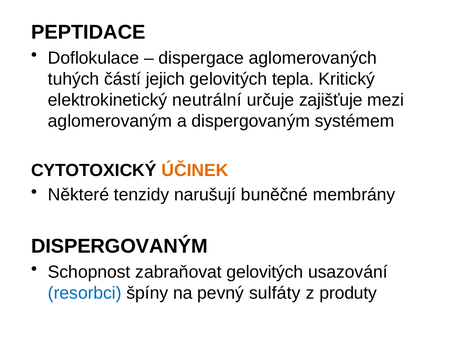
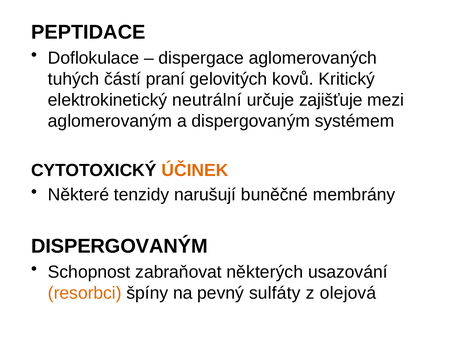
jejich: jejich -> praní
tepla: tepla -> kovů
zabraňovat gelovitých: gelovitých -> některých
resorbci colour: blue -> orange
produty: produty -> olejová
